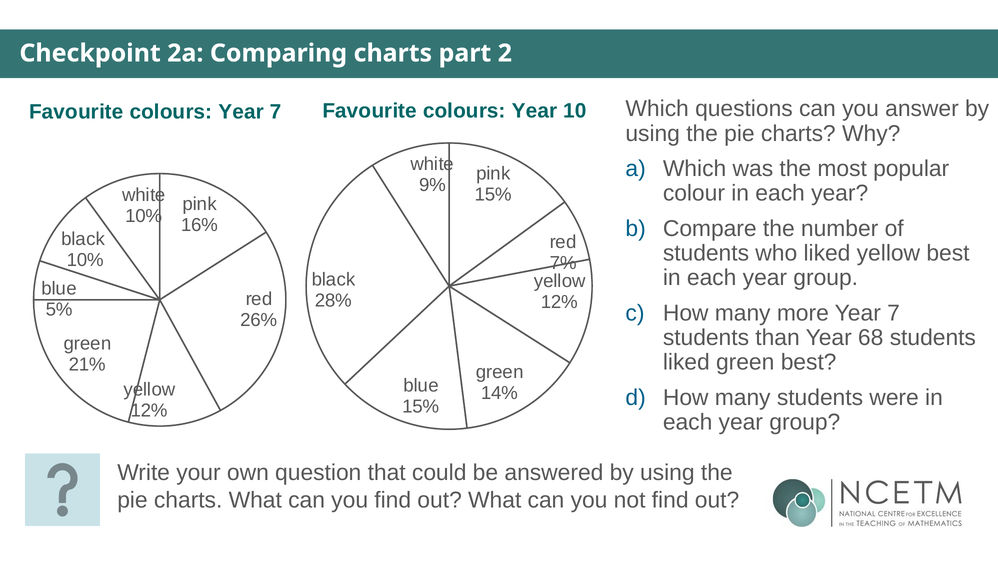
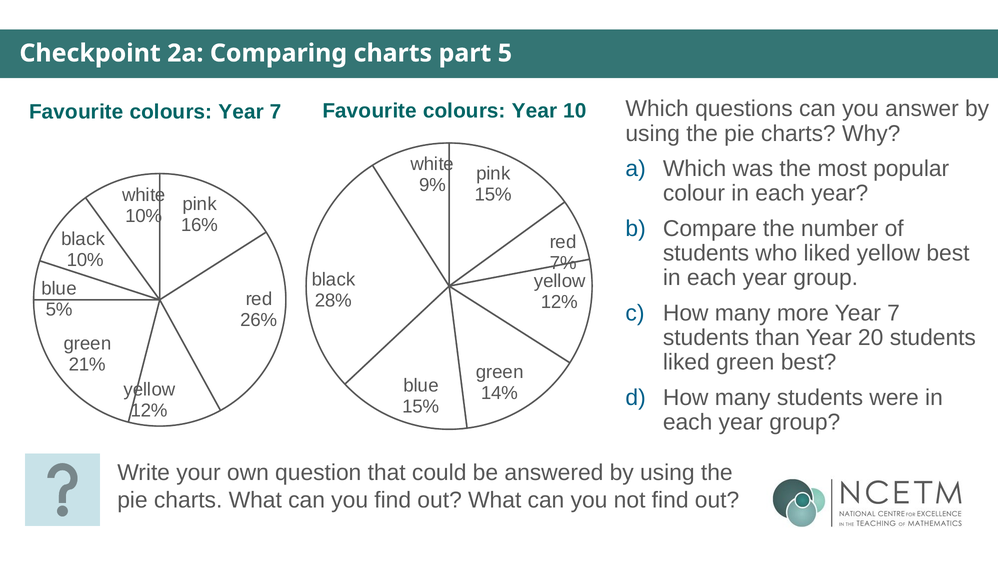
2: 2 -> 5
68: 68 -> 20
